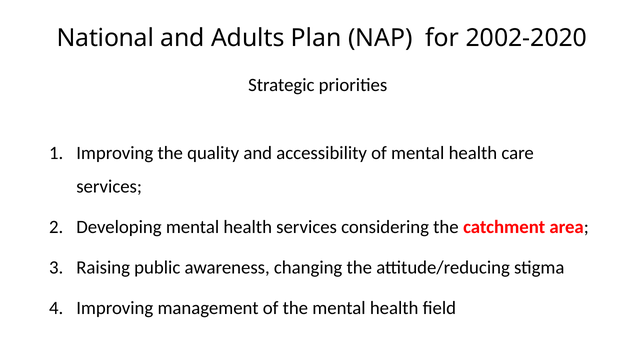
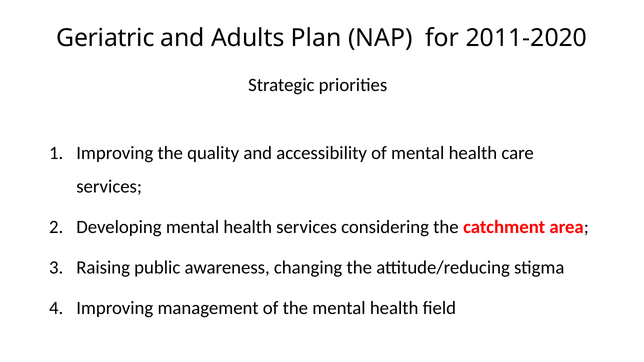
National: National -> Geriatric
2002-2020: 2002-2020 -> 2011-2020
